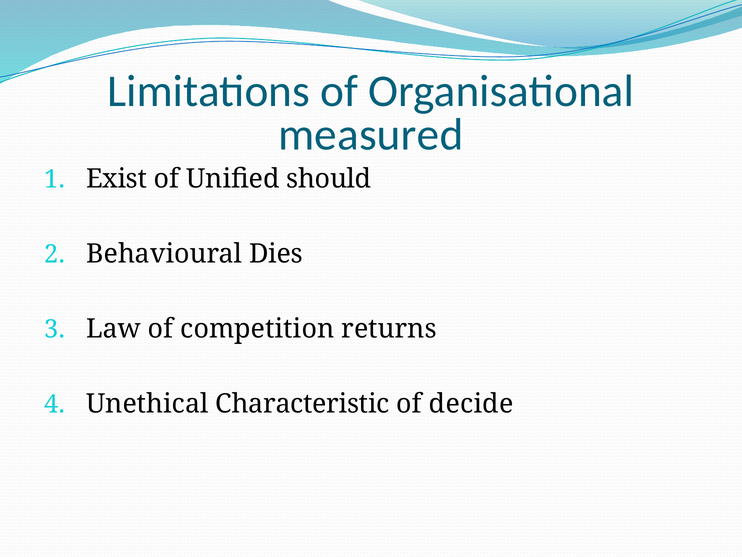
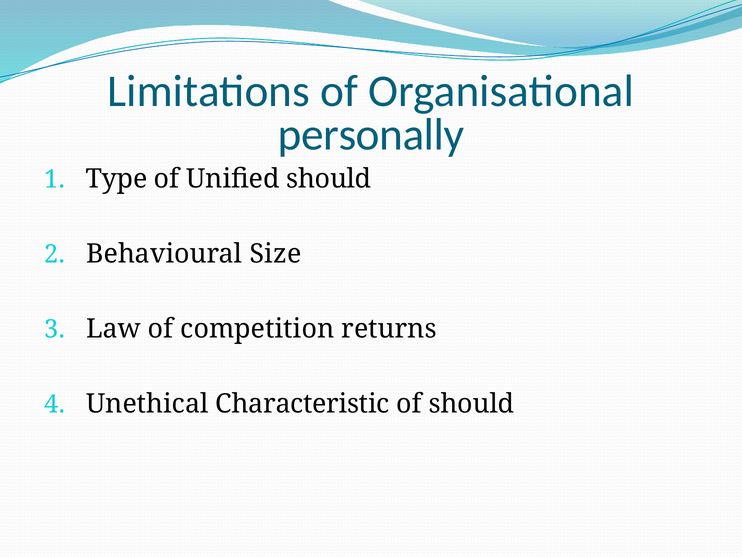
measured: measured -> personally
Exist: Exist -> Type
Dies: Dies -> Size
of decide: decide -> should
